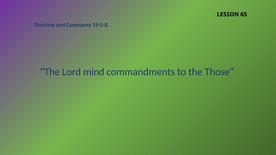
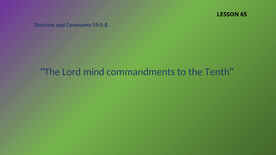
Those: Those -> Tenth
